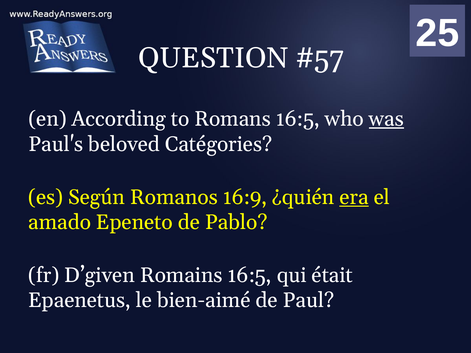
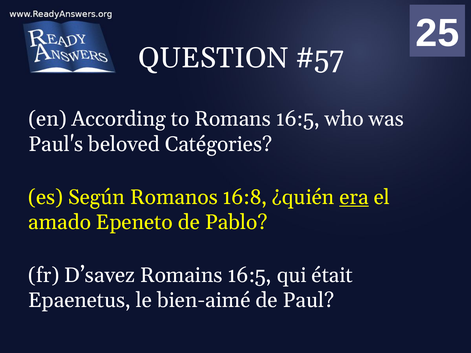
was underline: present -> none
16:9: 16:9 -> 16:8
D’given: D’given -> D’savez
